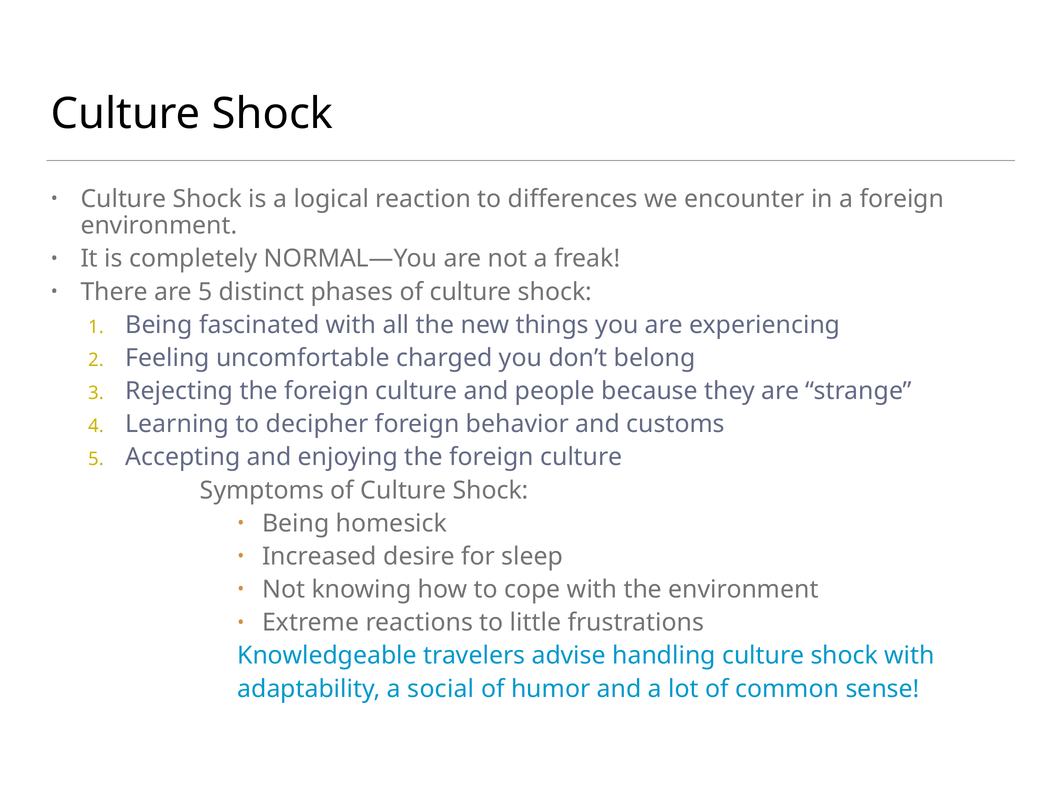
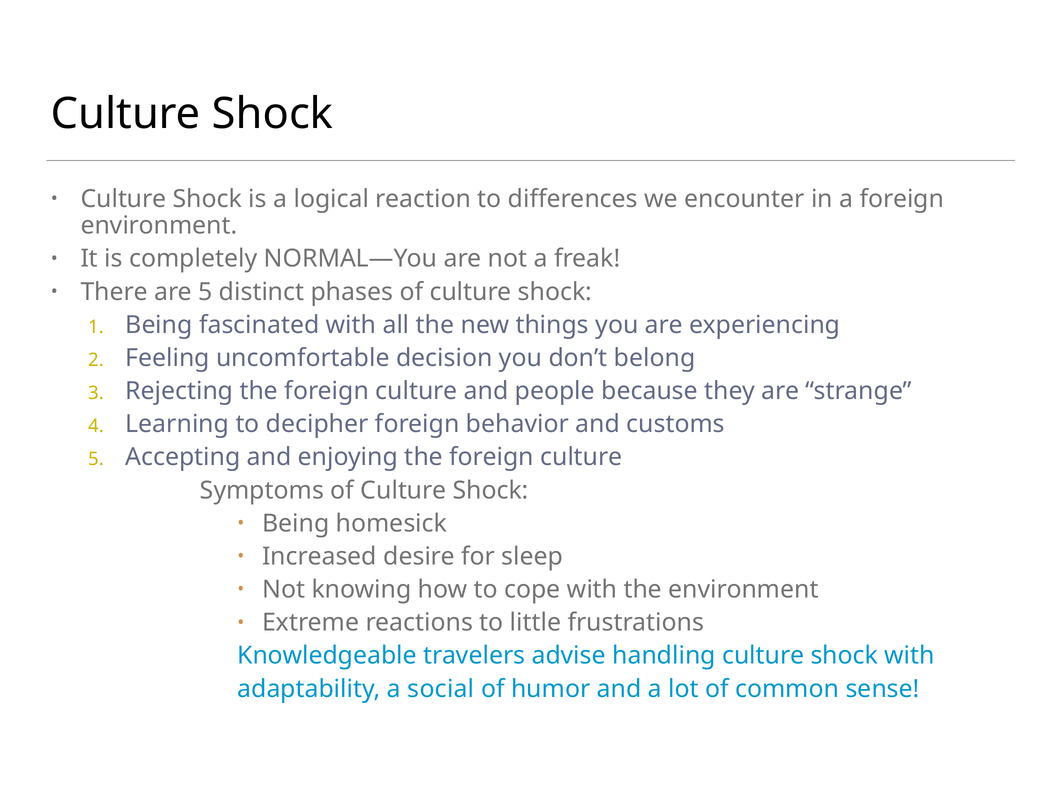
charged: charged -> decision
